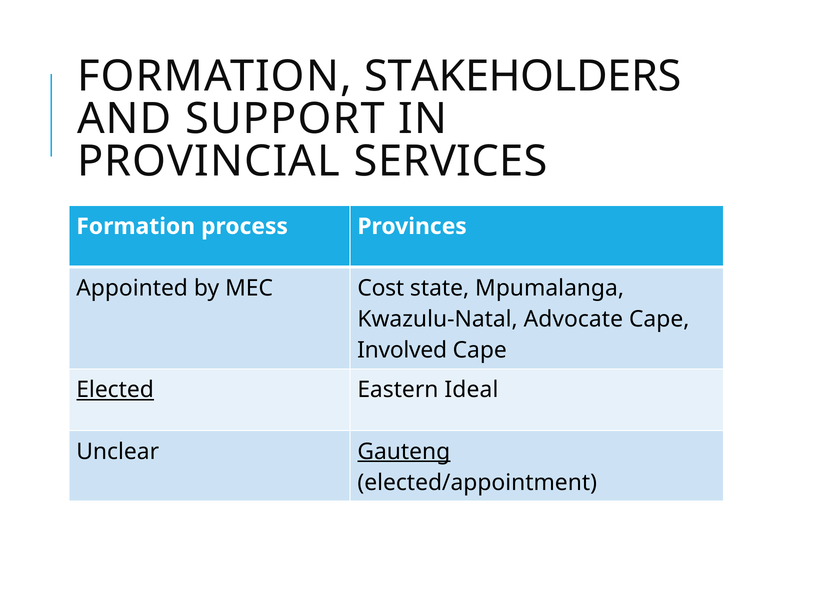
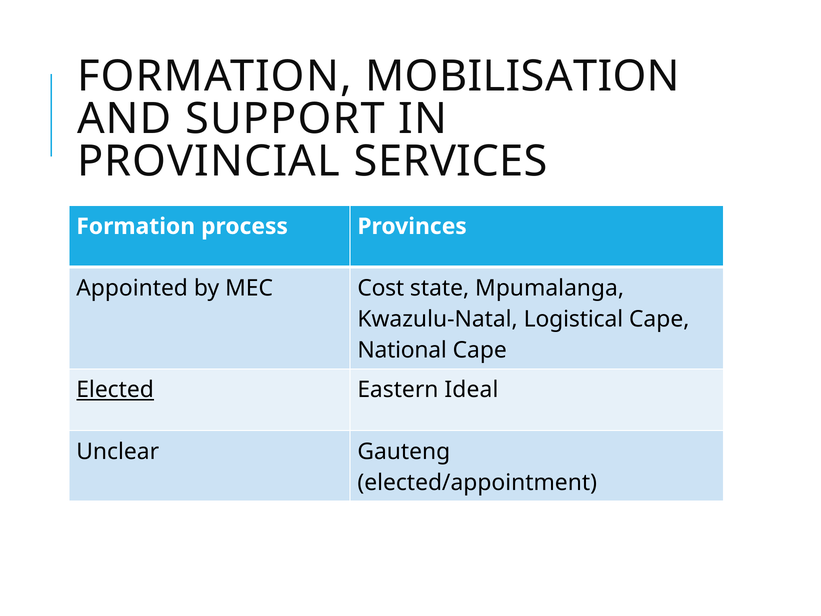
STAKEHOLDERS: STAKEHOLDERS -> MOBILISATION
Advocate: Advocate -> Logistical
Involved: Involved -> National
Gauteng underline: present -> none
